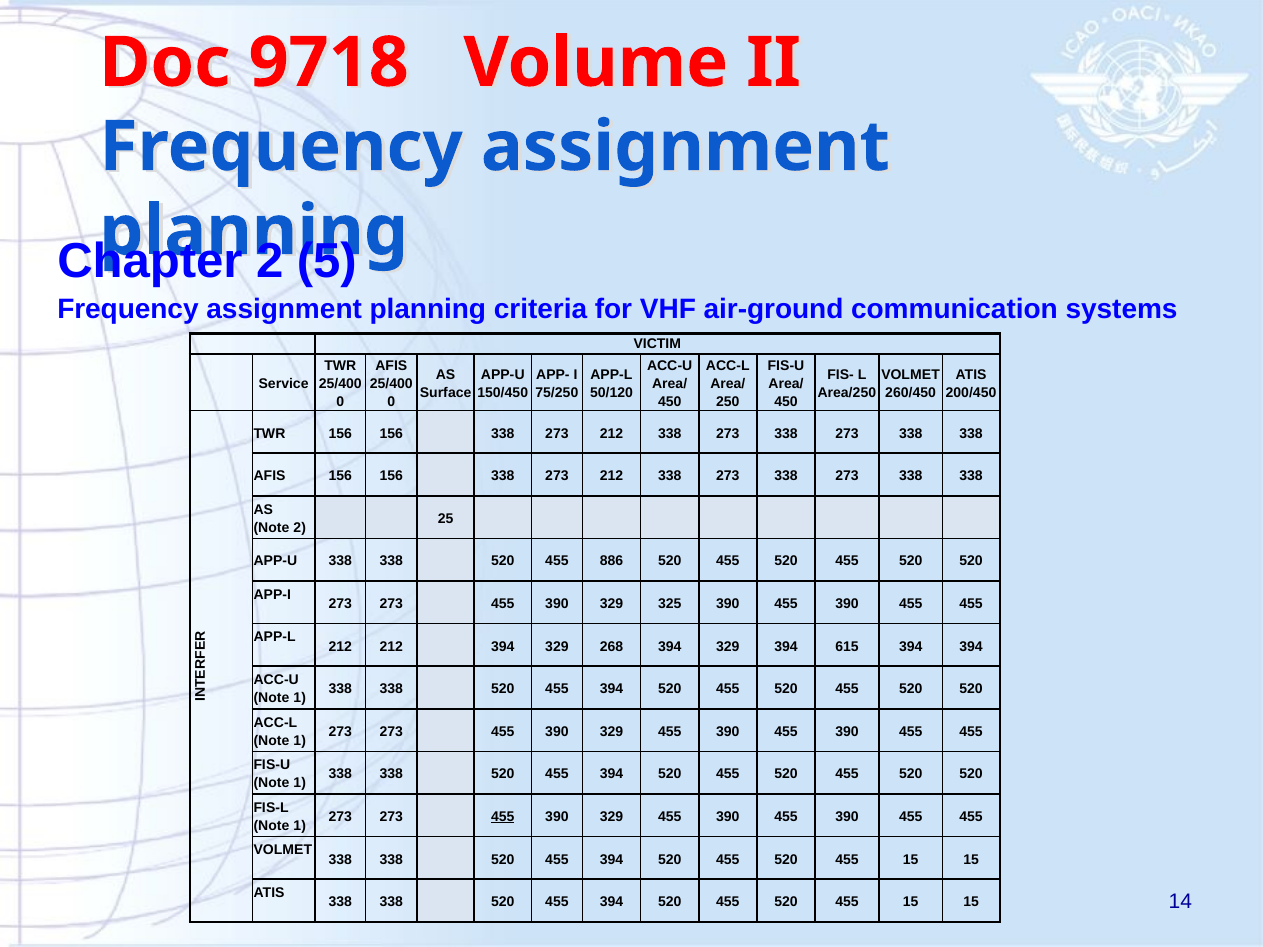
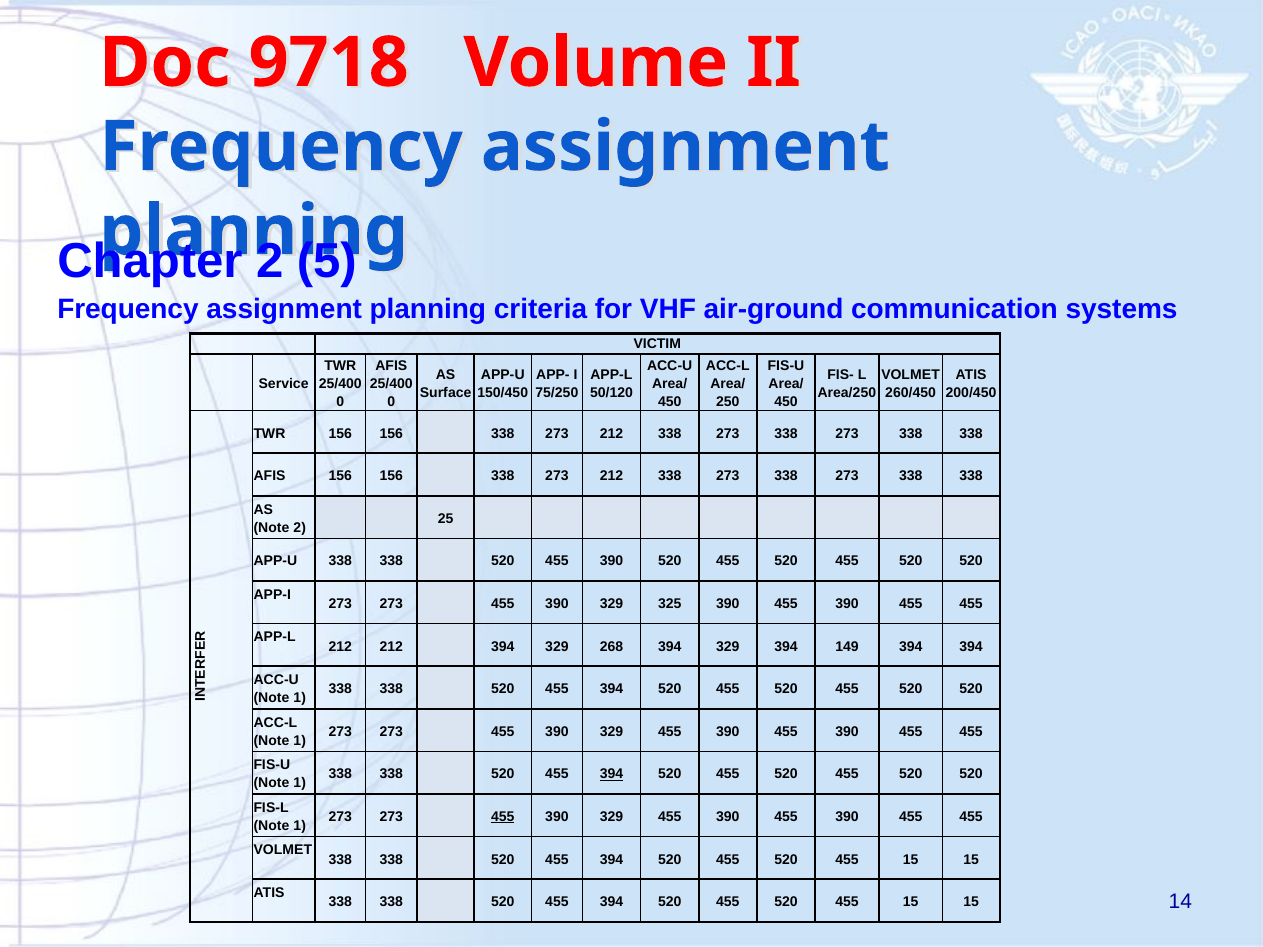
520 455 886: 886 -> 390
615: 615 -> 149
394 at (612, 774) underline: none -> present
